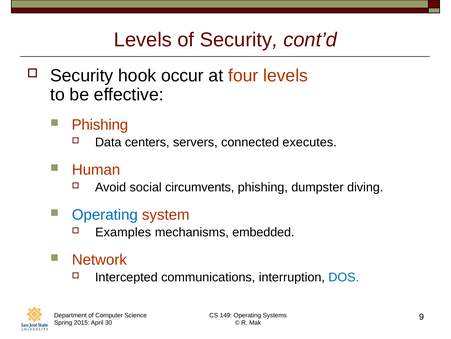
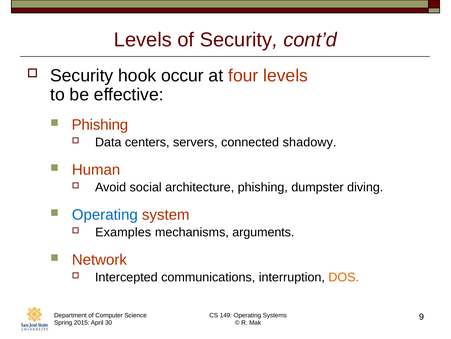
executes: executes -> shadowy
circumvents: circumvents -> architecture
embedded: embedded -> arguments
DOS colour: blue -> orange
